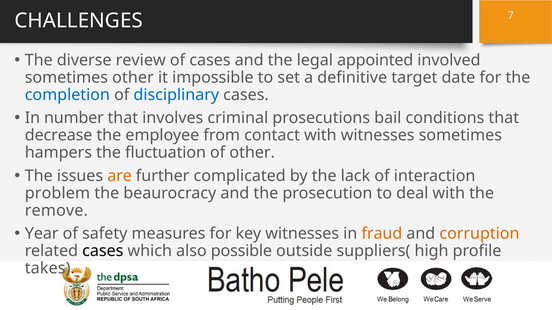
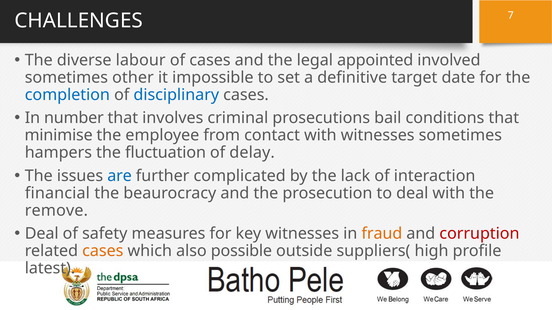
review: review -> labour
decrease: decrease -> minimise
of other: other -> delay
are colour: orange -> blue
problem: problem -> financial
Year at (42, 234): Year -> Deal
corruption colour: orange -> red
cases at (103, 251) colour: black -> orange
takes: takes -> latest
